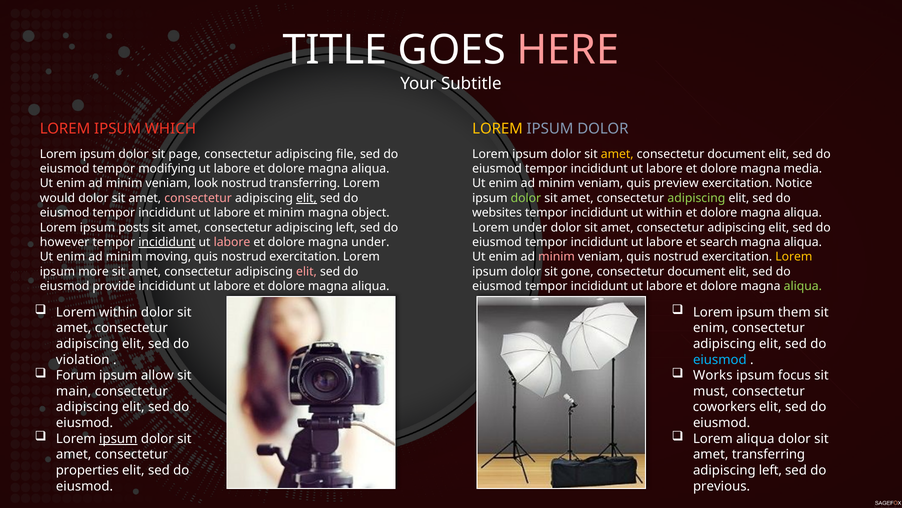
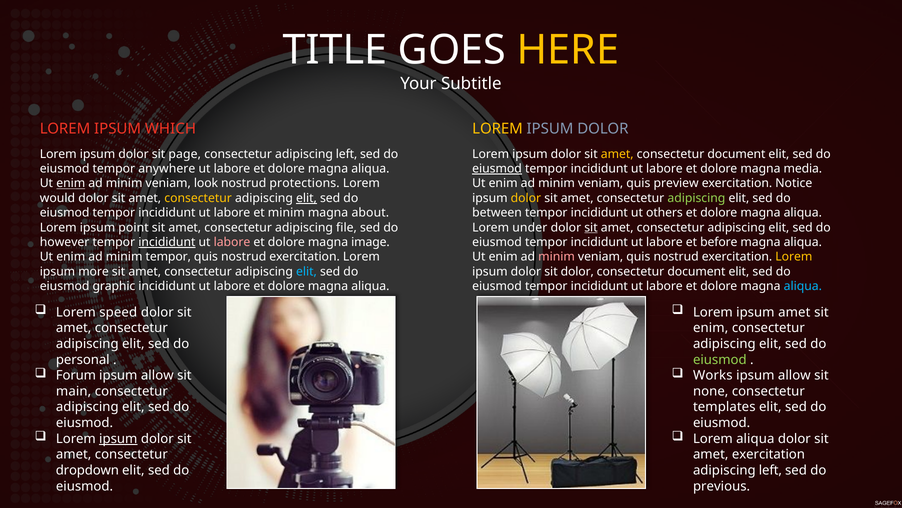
HERE colour: pink -> yellow
consectetur adipiscing file: file -> left
modifying: modifying -> anywhere
eiusmod at (497, 169) underline: none -> present
enim at (71, 183) underline: none -> present
nostrud transferring: transferring -> protections
consectetur at (198, 198) colour: pink -> yellow
dolor at (526, 198) colour: light green -> yellow
object: object -> about
websites: websites -> between
ut within: within -> others
posts: posts -> point
consectetur adipiscing left: left -> file
sit at (591, 227) underline: none -> present
magna under: under -> image
search: search -> before
minim moving: moving -> tempor
elit at (306, 271) colour: pink -> light blue
sit gone: gone -> dolor
provide: provide -> graphic
aliqua at (803, 286) colour: light green -> light blue
Lorem within: within -> speed
ipsum them: them -> amet
violation: violation -> personal
eiusmod at (720, 359) colour: light blue -> light green
focus at (794, 375): focus -> allow
must: must -> none
coworkers: coworkers -> templates
amet transferring: transferring -> exercitation
properties: properties -> dropdown
